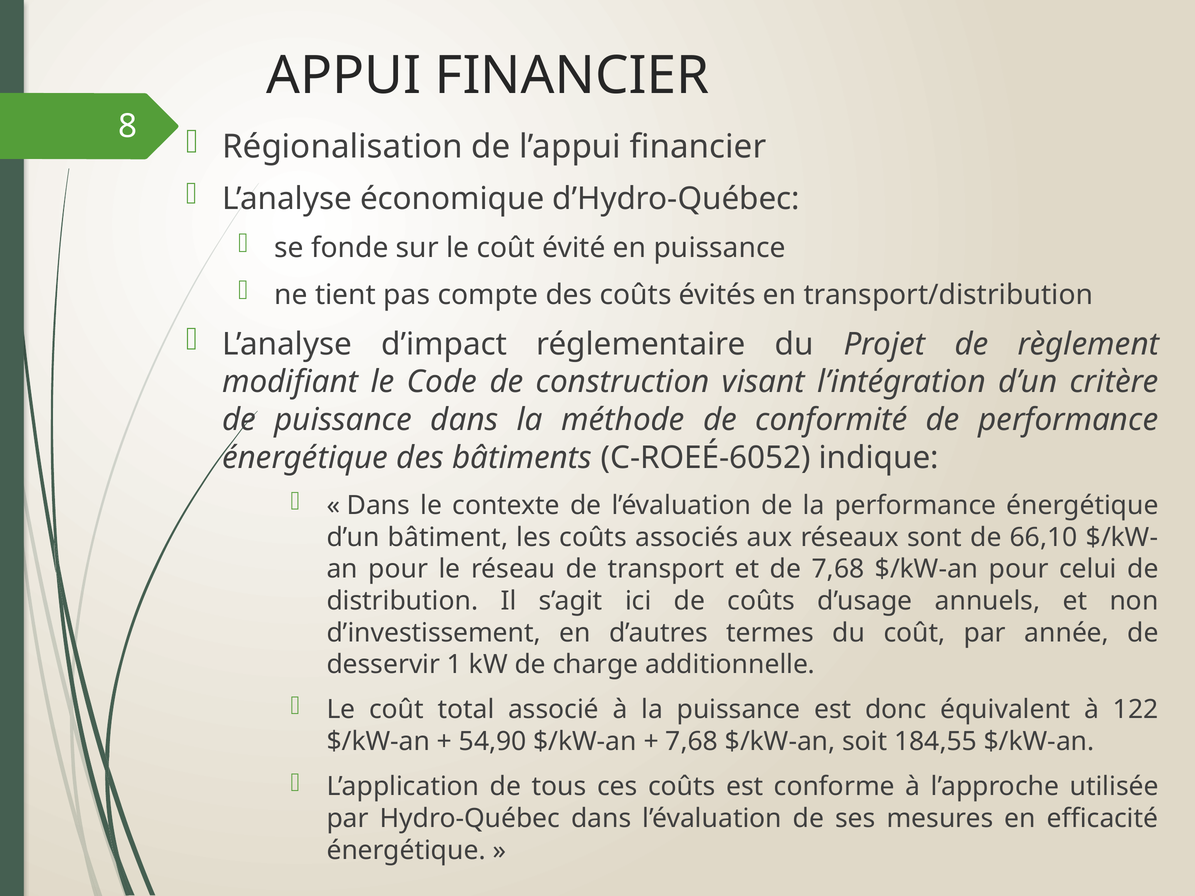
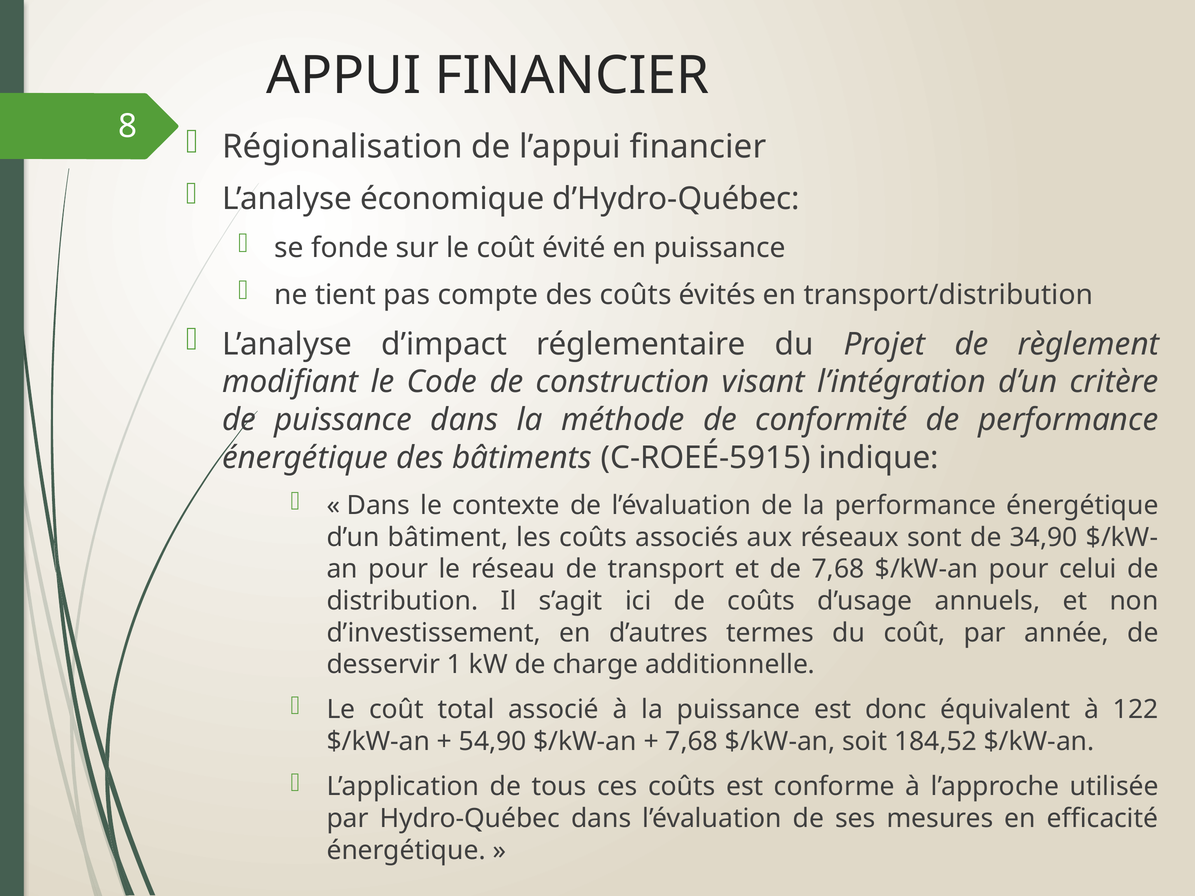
C-ROEÉ-6052: C-ROEÉ-6052 -> C-ROEÉ-5915
66,10: 66,10 -> 34,90
184,55: 184,55 -> 184,52
